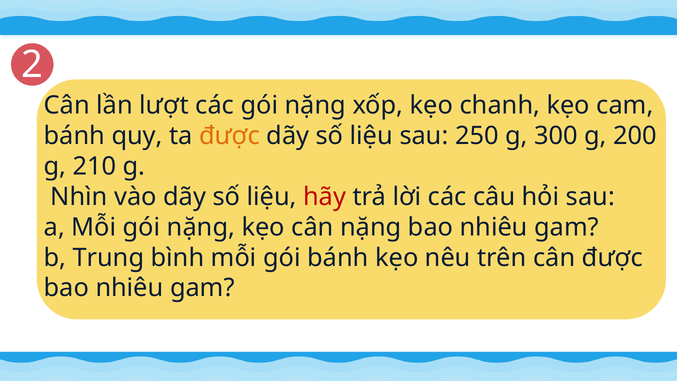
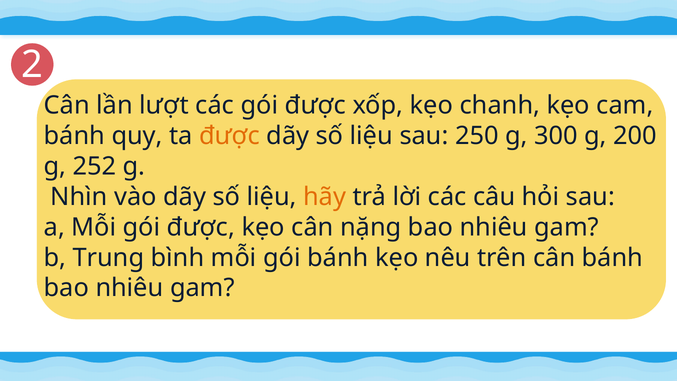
các gói nặng: nặng -> được
210: 210 -> 252
hãy colour: red -> orange
Mỗi gói nặng: nặng -> được
cân được: được -> bánh
